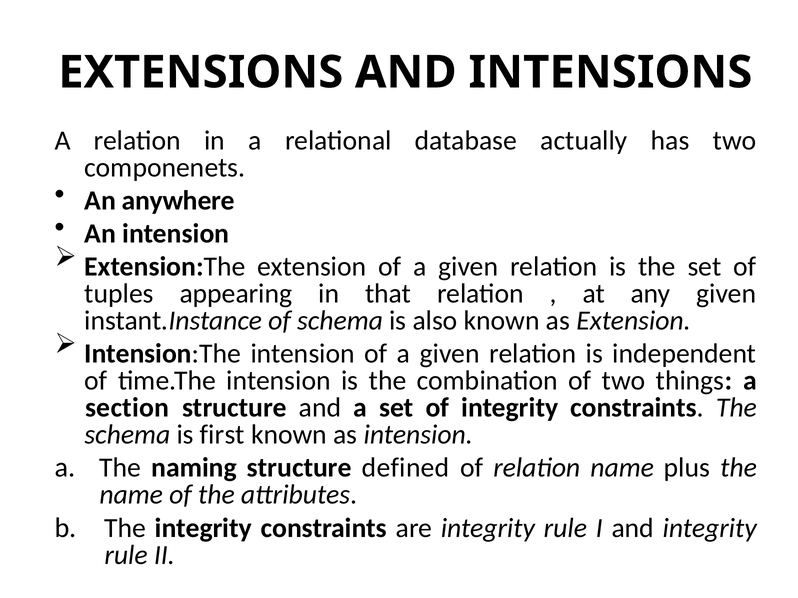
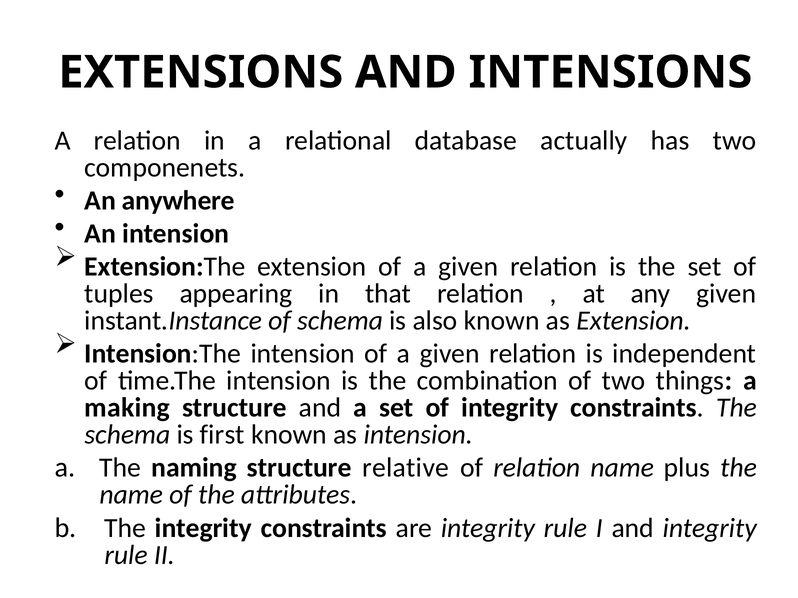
section: section -> making
defined: defined -> relative
